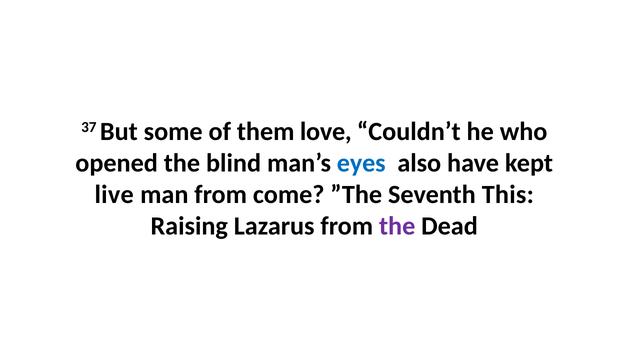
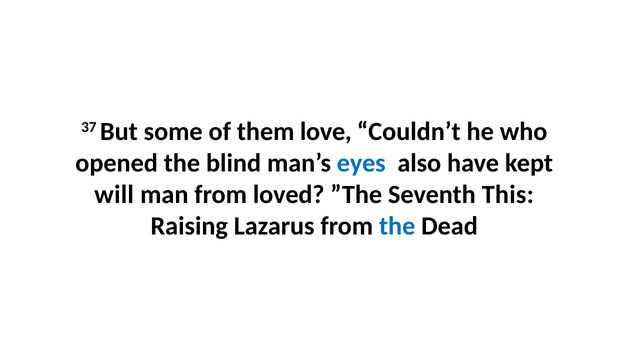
live: live -> will
come: come -> loved
the at (397, 226) colour: purple -> blue
